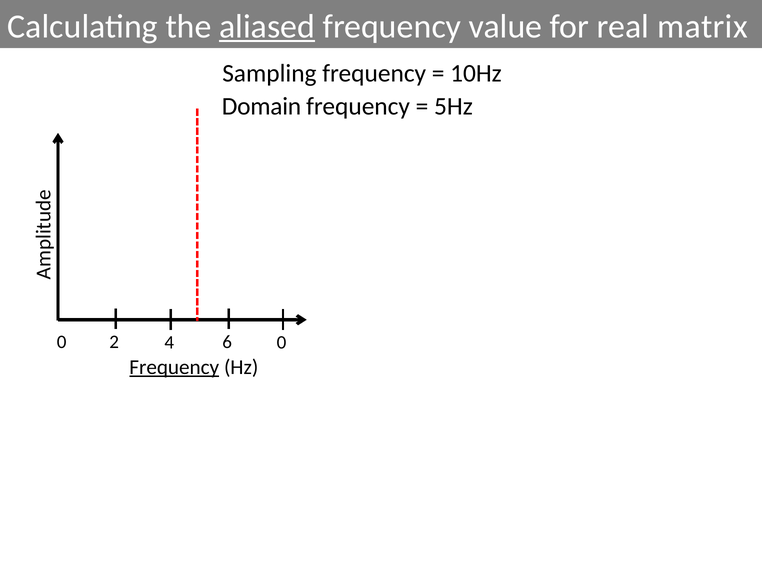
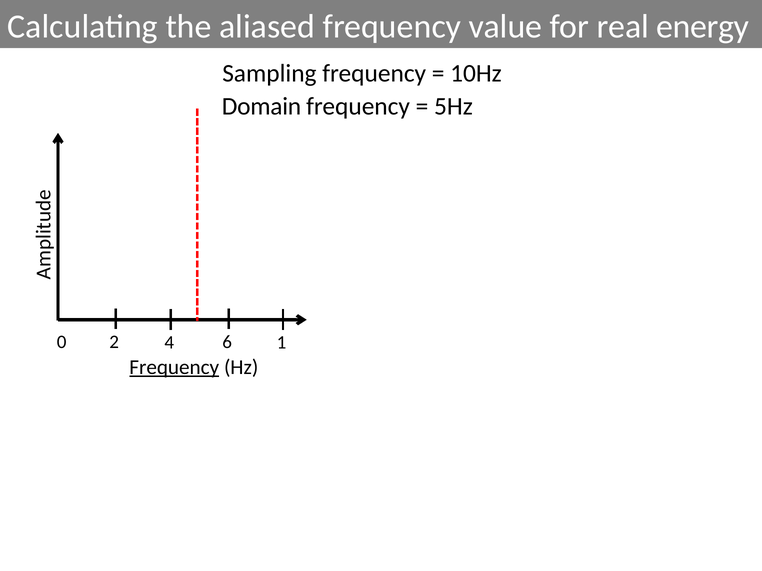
aliased underline: present -> none
matrix: matrix -> energy
6 0: 0 -> 1
